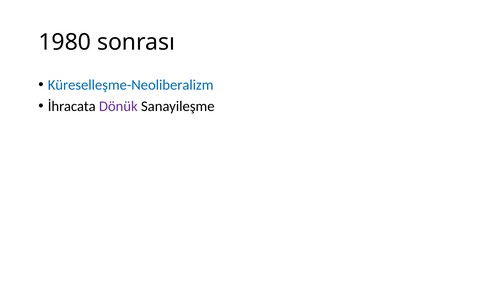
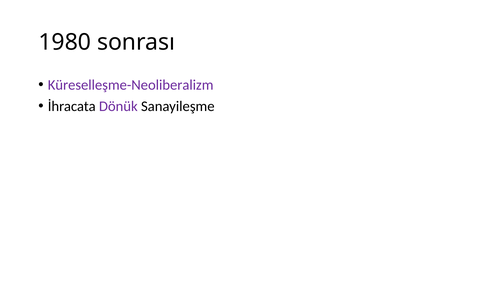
Küreselleşme-Neoliberalizm colour: blue -> purple
